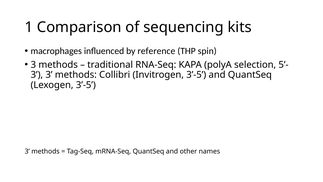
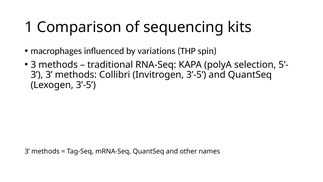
reference: reference -> variations
